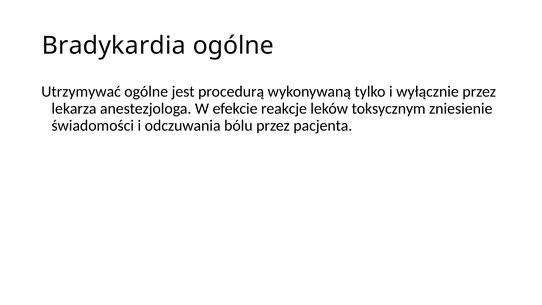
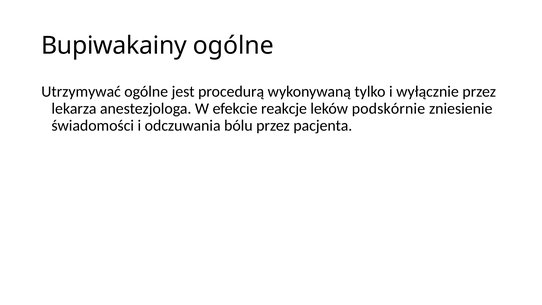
Bradykardia: Bradykardia -> Bupiwakainy
toksycznym: toksycznym -> podskórnie
